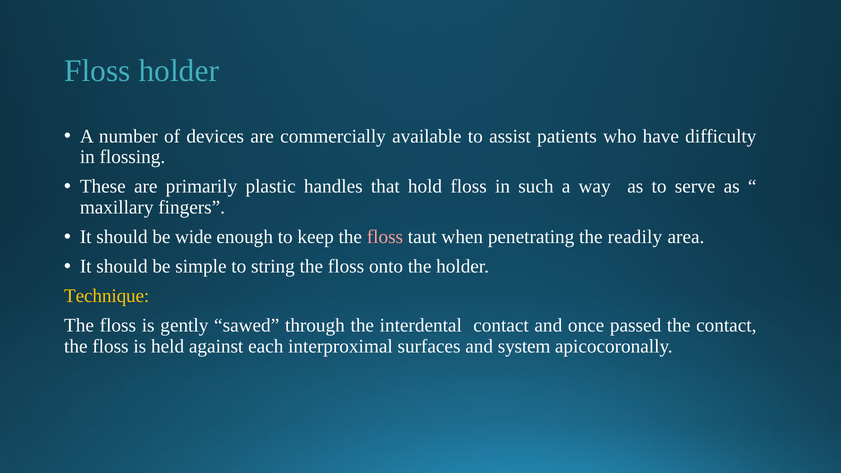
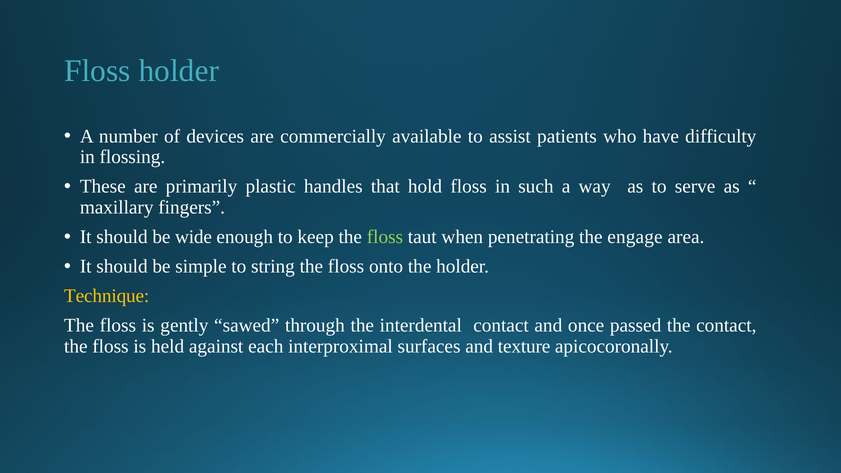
floss at (385, 237) colour: pink -> light green
readily: readily -> engage
system: system -> texture
